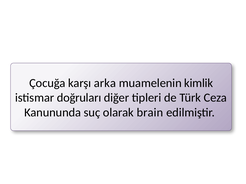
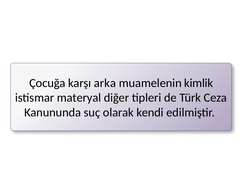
doğruları: doğruları -> materyal
brain: brain -> kendi
